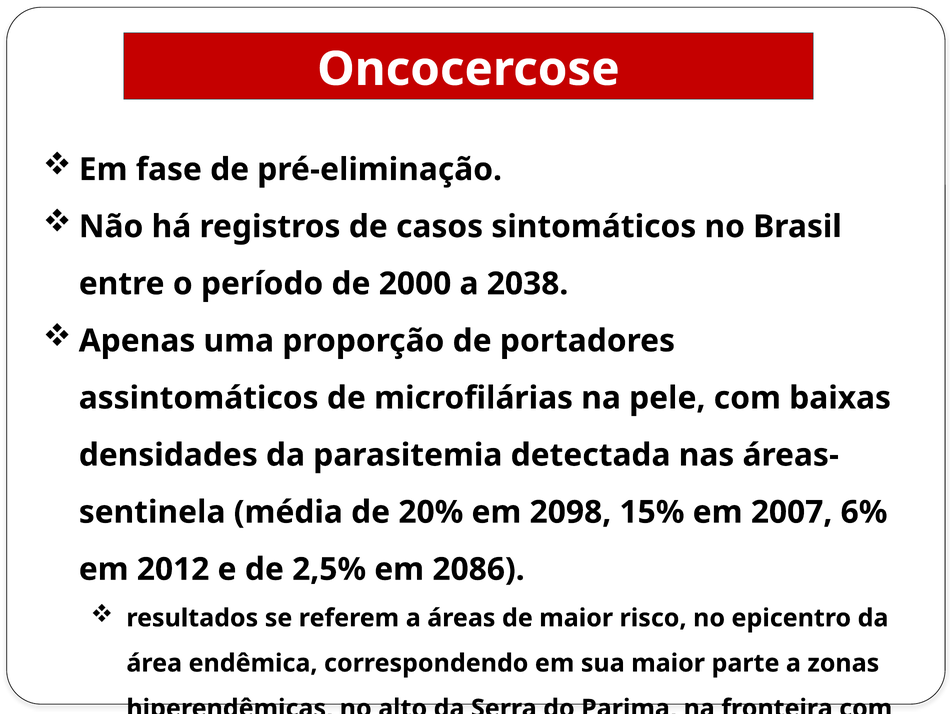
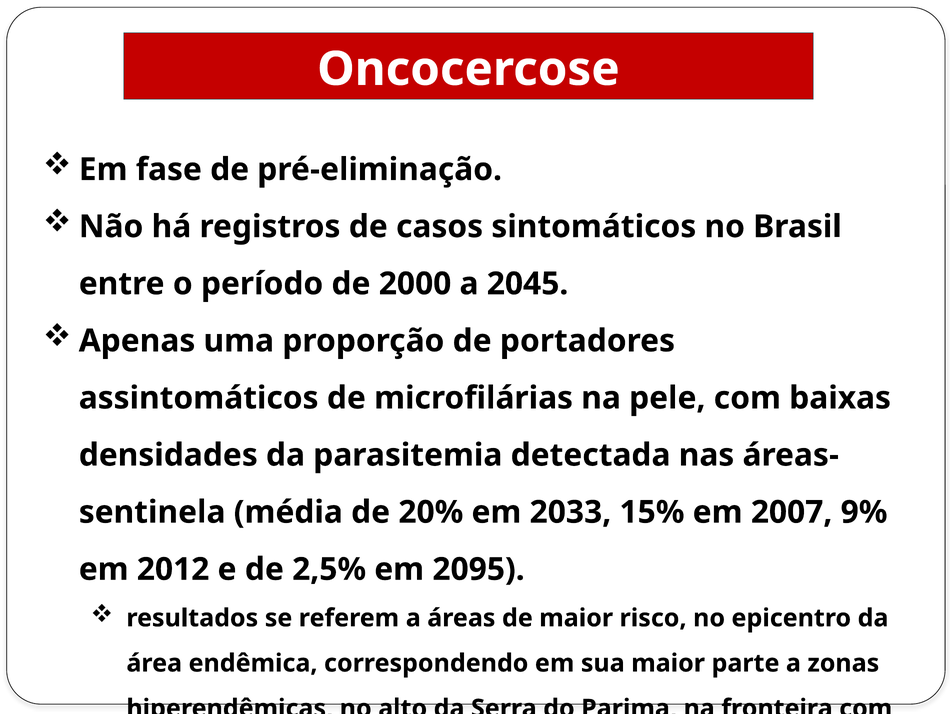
2038: 2038 -> 2045
2098: 2098 -> 2033
6%: 6% -> 9%
2086: 2086 -> 2095
